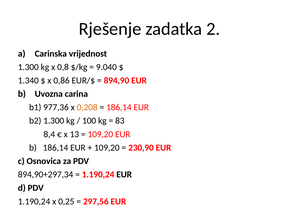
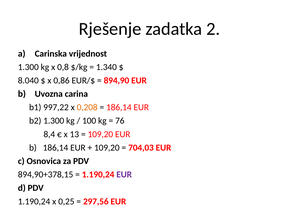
9.040: 9.040 -> 1.340
1.340: 1.340 -> 8.040
977,36: 977,36 -> 997,22
83: 83 -> 76
230,90: 230,90 -> 704,03
894,90+297,34: 894,90+297,34 -> 894,90+378,15
EUR at (124, 175) colour: black -> purple
